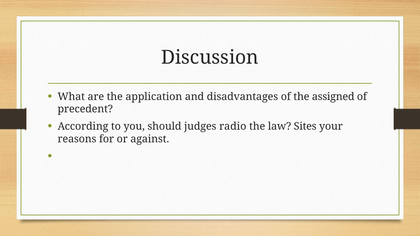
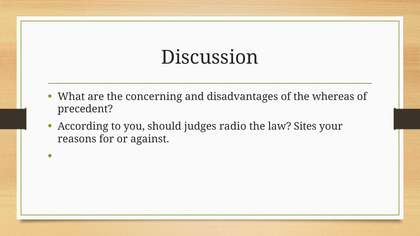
application: application -> concerning
assigned: assigned -> whereas
